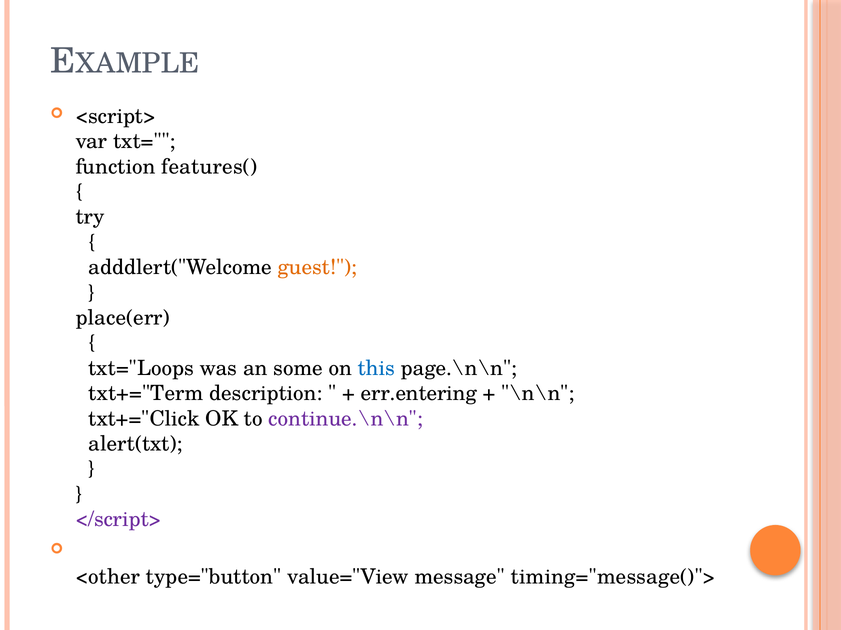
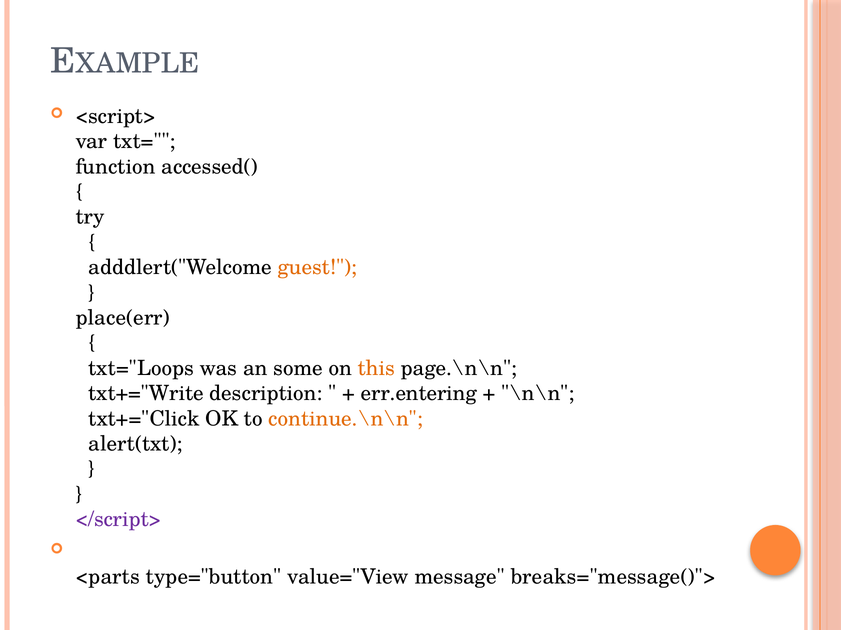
features(: features( -> accessed(
this colour: blue -> orange
txt+="Term: txt+="Term -> txt+="Write
continue.\n\n colour: purple -> orange
<other: <other -> <parts
timing="message()">: timing="message()"> -> breaks="message()">
